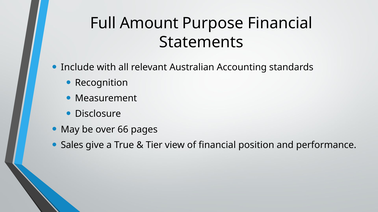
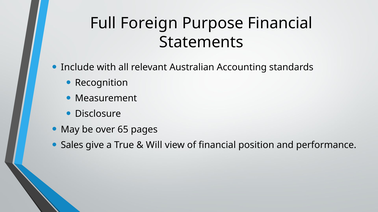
Amount: Amount -> Foreign
66: 66 -> 65
Tier: Tier -> Will
